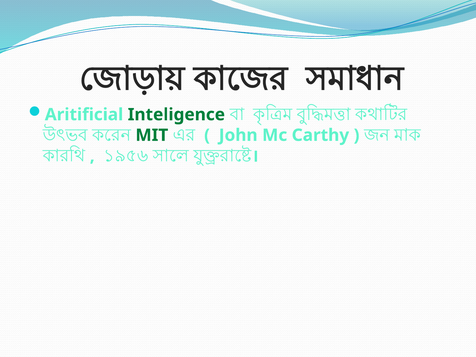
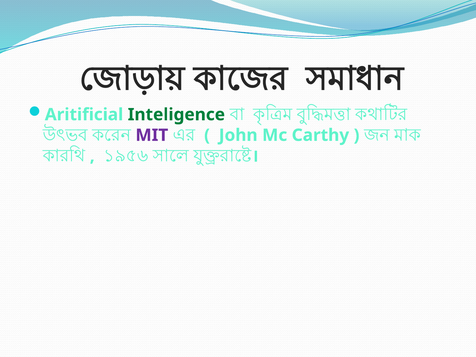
MIT colour: green -> purple
